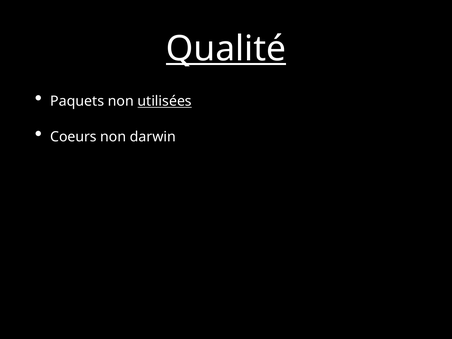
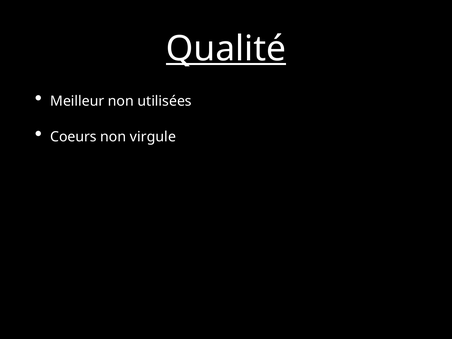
Paquets: Paquets -> Meilleur
utilisées underline: present -> none
darwin: darwin -> virgule
